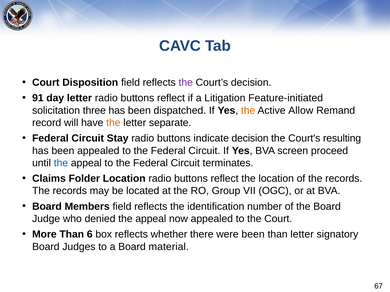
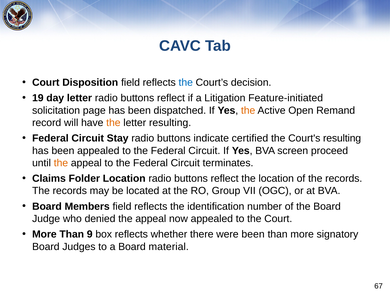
the at (186, 83) colour: purple -> blue
91: 91 -> 19
three: three -> page
Allow: Allow -> Open
letter separate: separate -> resulting
indicate decision: decision -> certified
the at (61, 163) colour: blue -> orange
6: 6 -> 9
than letter: letter -> more
